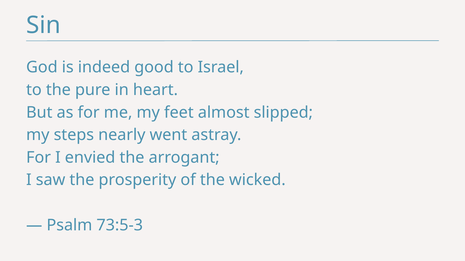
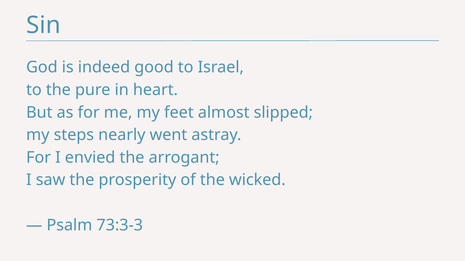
73:5-3: 73:5-3 -> 73:3-3
